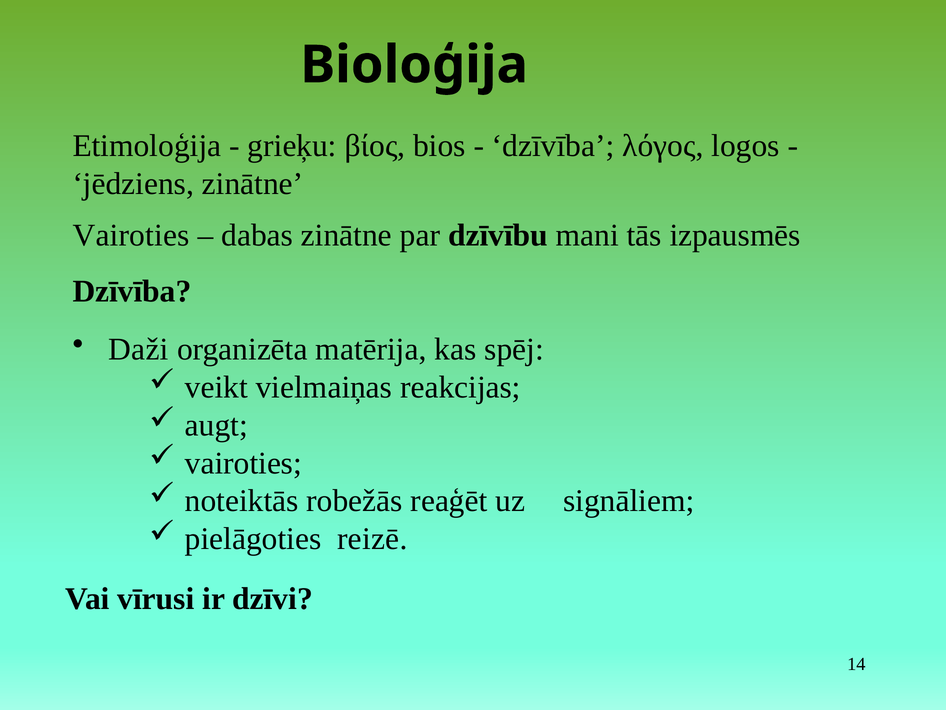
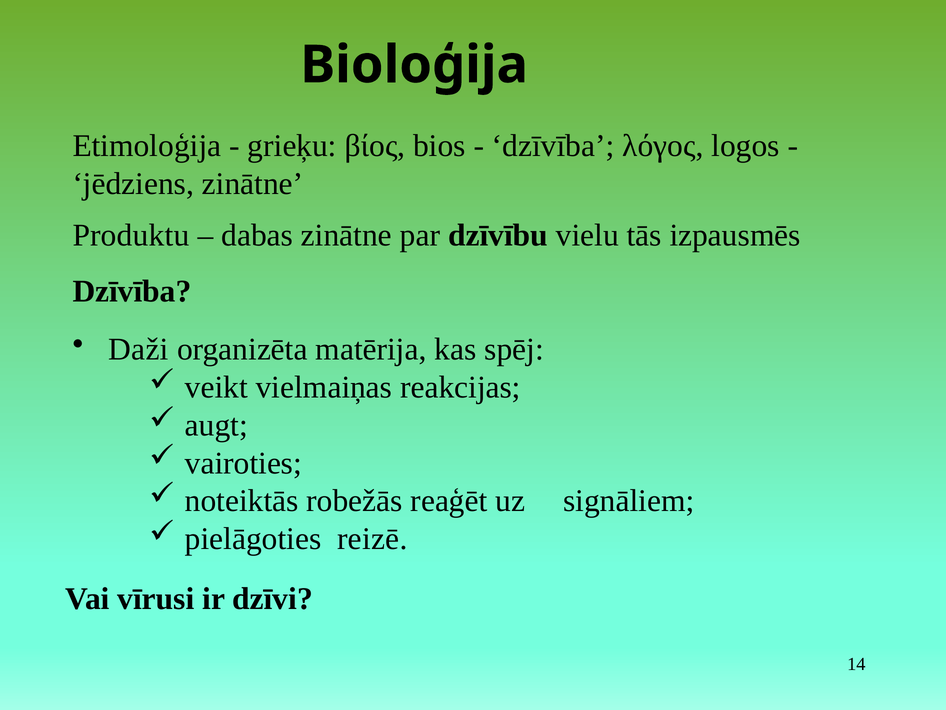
Vairoties at (131, 235): Vairoties -> Produktu
mani: mani -> vielu
